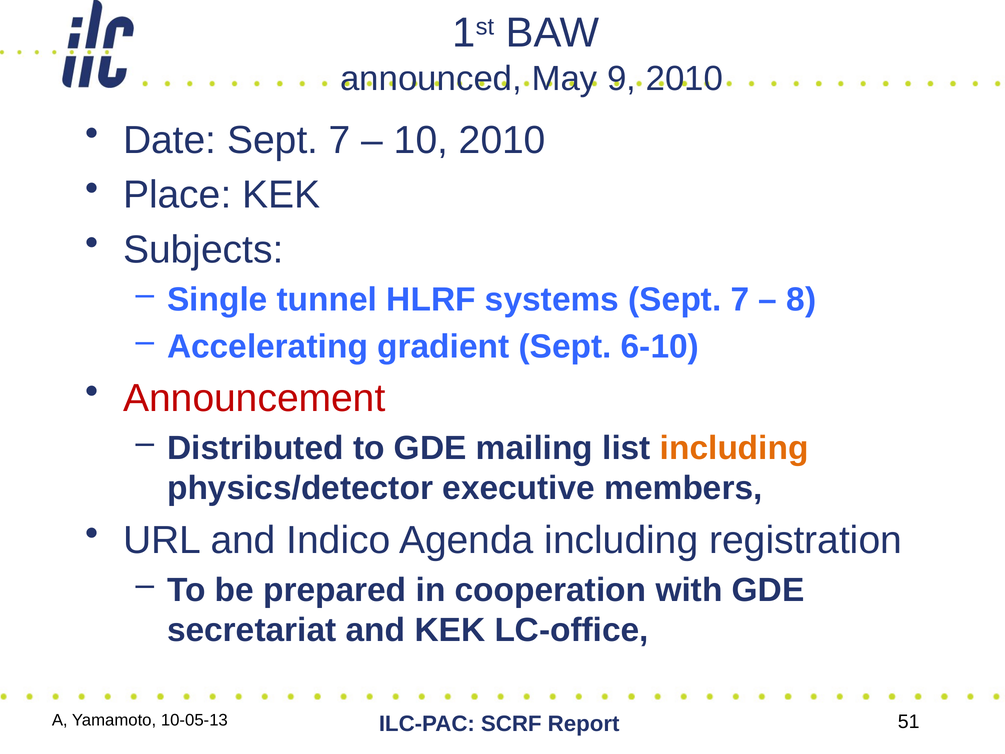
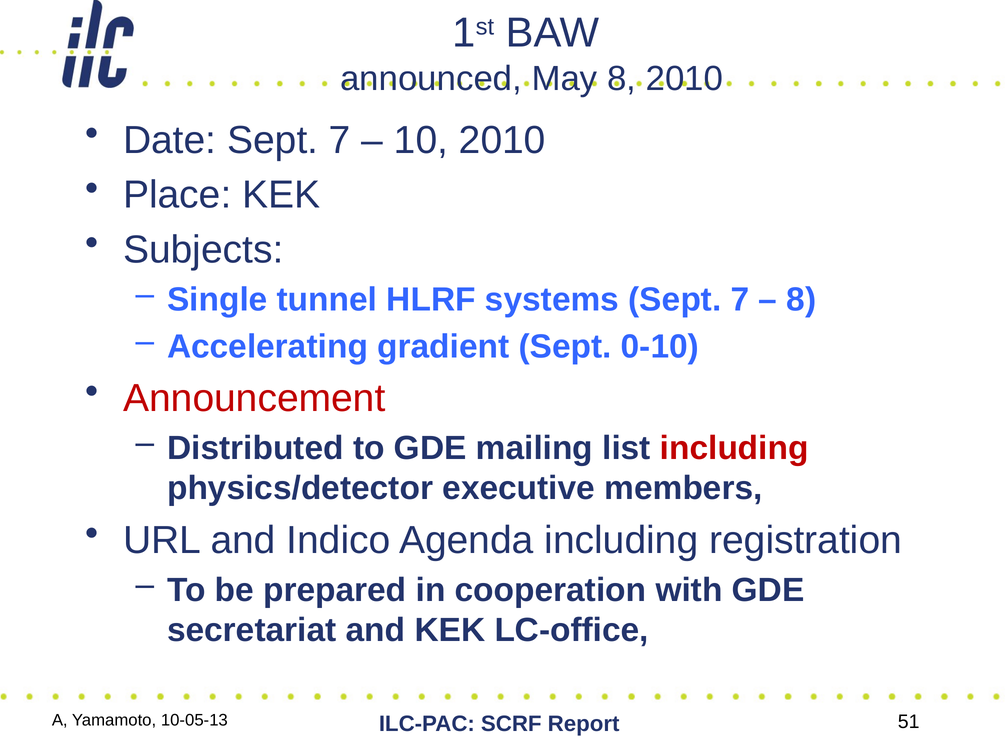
May 9: 9 -> 8
6-10: 6-10 -> 0-10
including at (734, 448) colour: orange -> red
